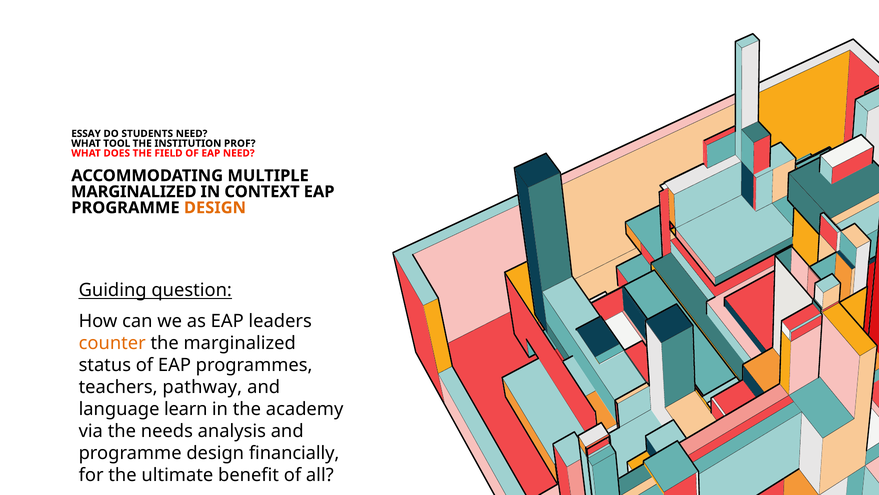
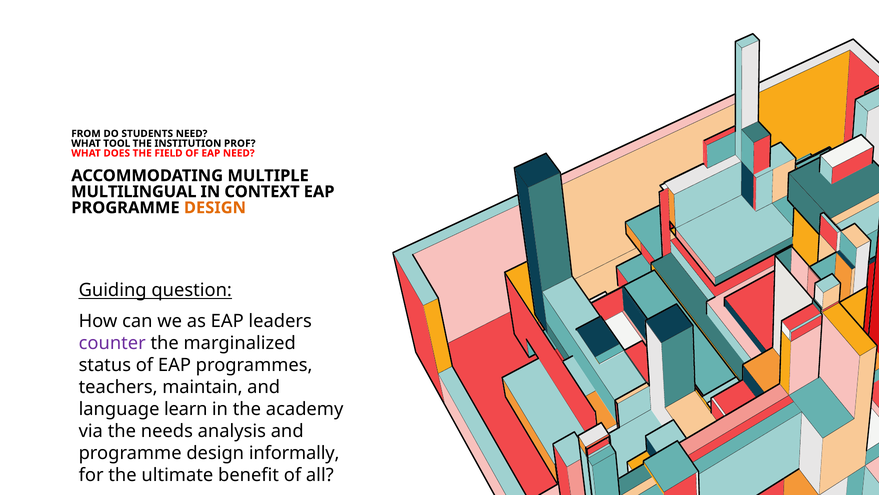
ESSAY: ESSAY -> FROM
MARGINALIZED at (134, 192): MARGINALIZED -> MULTILINGUAL
counter colour: orange -> purple
pathway: pathway -> maintain
financially: financially -> informally
